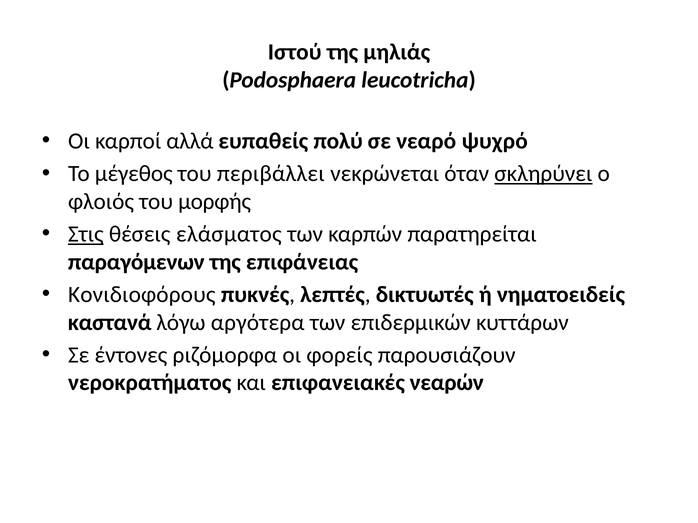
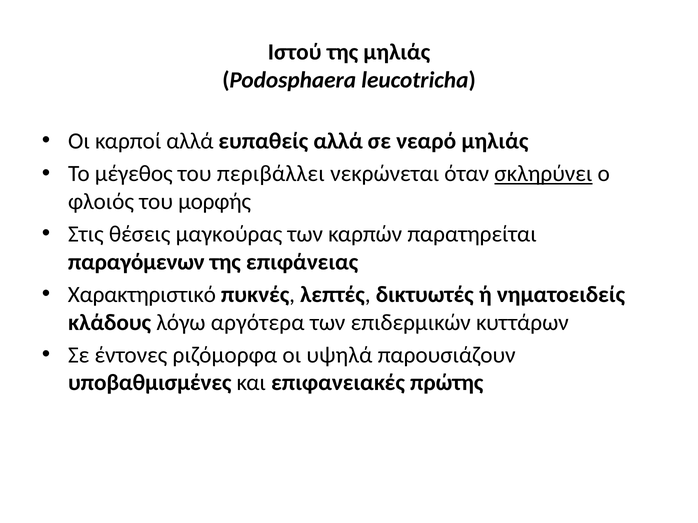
ευπαθείς πολύ: πολύ -> αλλά
νεαρό ψυχρό: ψυχρό -> μηλιάς
Στις underline: present -> none
ελάσματος: ελάσματος -> μαγκούρας
Κονιδιοφόρους: Κονιδιοφόρους -> Χαρακτηριστικό
καστανά: καστανά -> κλάδους
φορείς: φορείς -> υψηλά
νεροκρατήματος: νεροκρατήματος -> υποβαθμισμένες
νεαρών: νεαρών -> πρώτης
